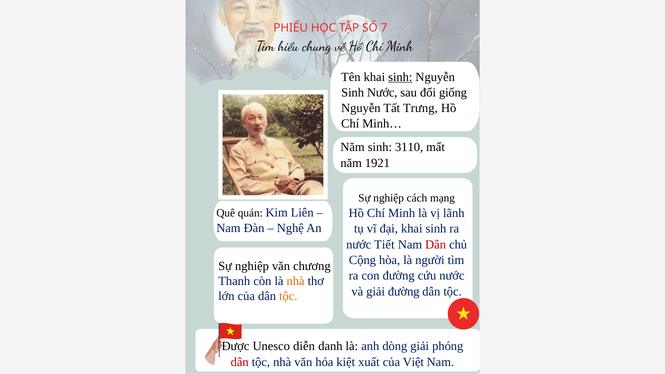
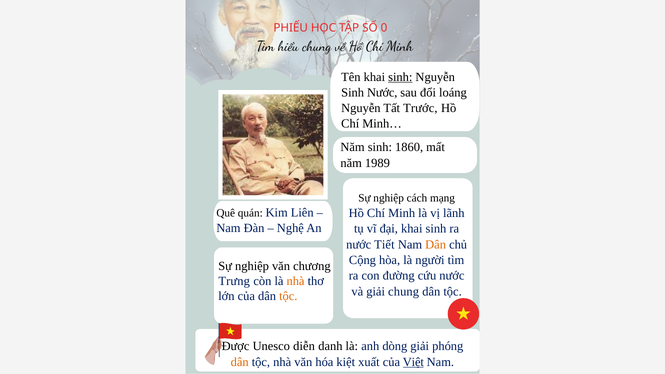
7: 7 -> 0
giống: giống -> loáng
Trưng: Trưng -> Trước
3110: 3110 -> 1860
1921: 1921 -> 1989
Dân at (436, 244) colour: red -> orange
Thanh: Thanh -> Trưng
giải đường: đường -> chung
dân at (240, 362) colour: red -> orange
Việt underline: none -> present
